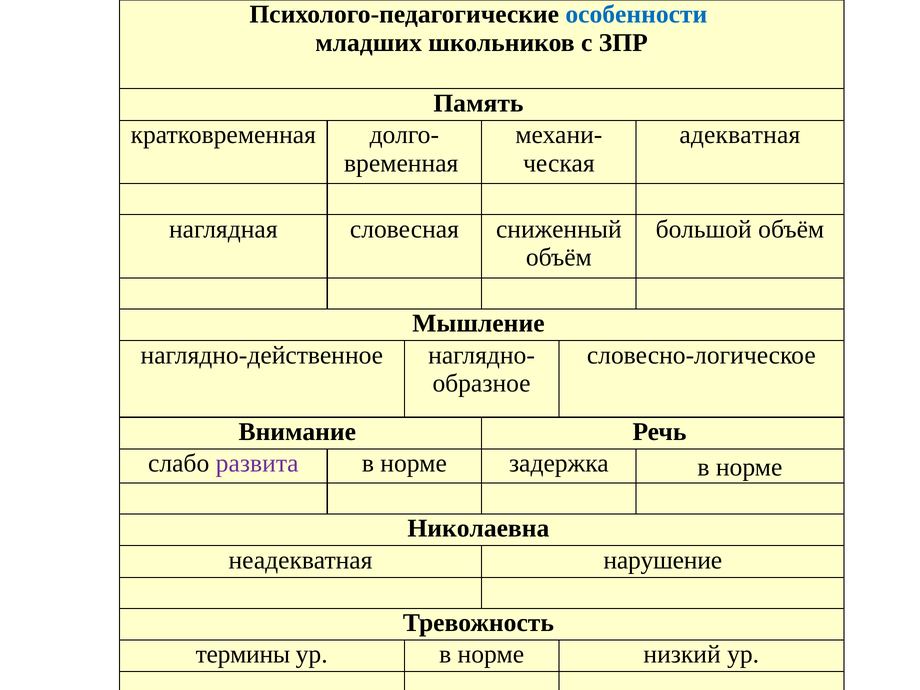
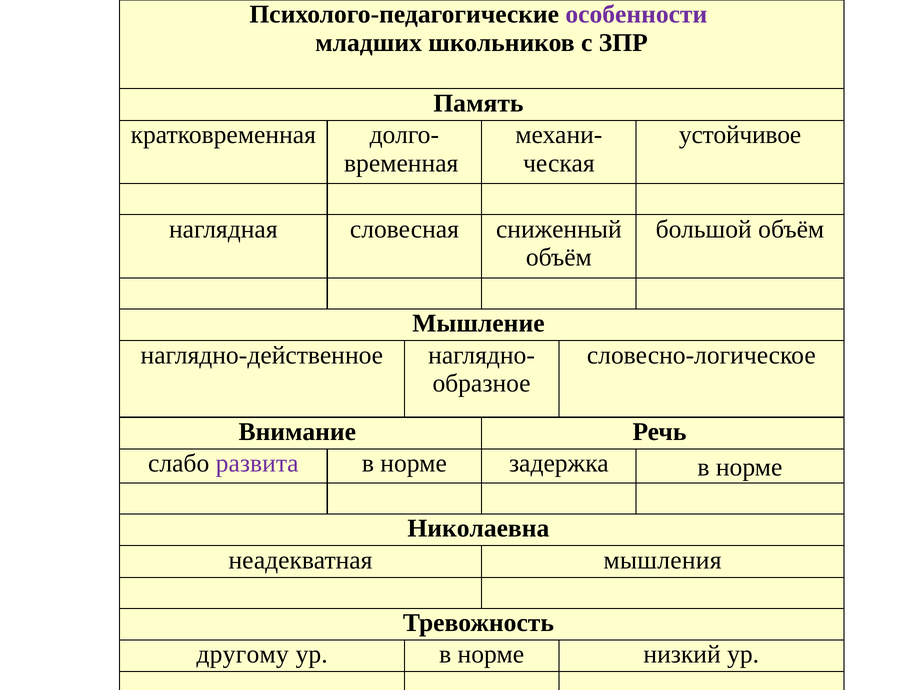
особенности colour: blue -> purple
адекватная: адекватная -> устойчивое
нарушение: нарушение -> мышления
термины: термины -> другому
